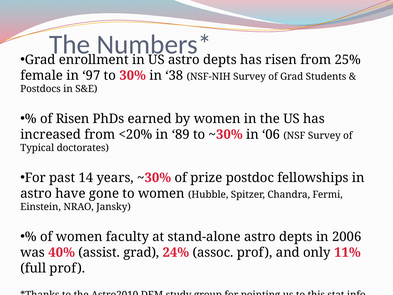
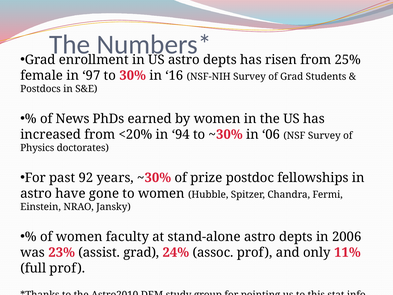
38: 38 -> 16
of Risen: Risen -> News
89: 89 -> 94
Typical: Typical -> Physics
14: 14 -> 92
40%: 40% -> 23%
